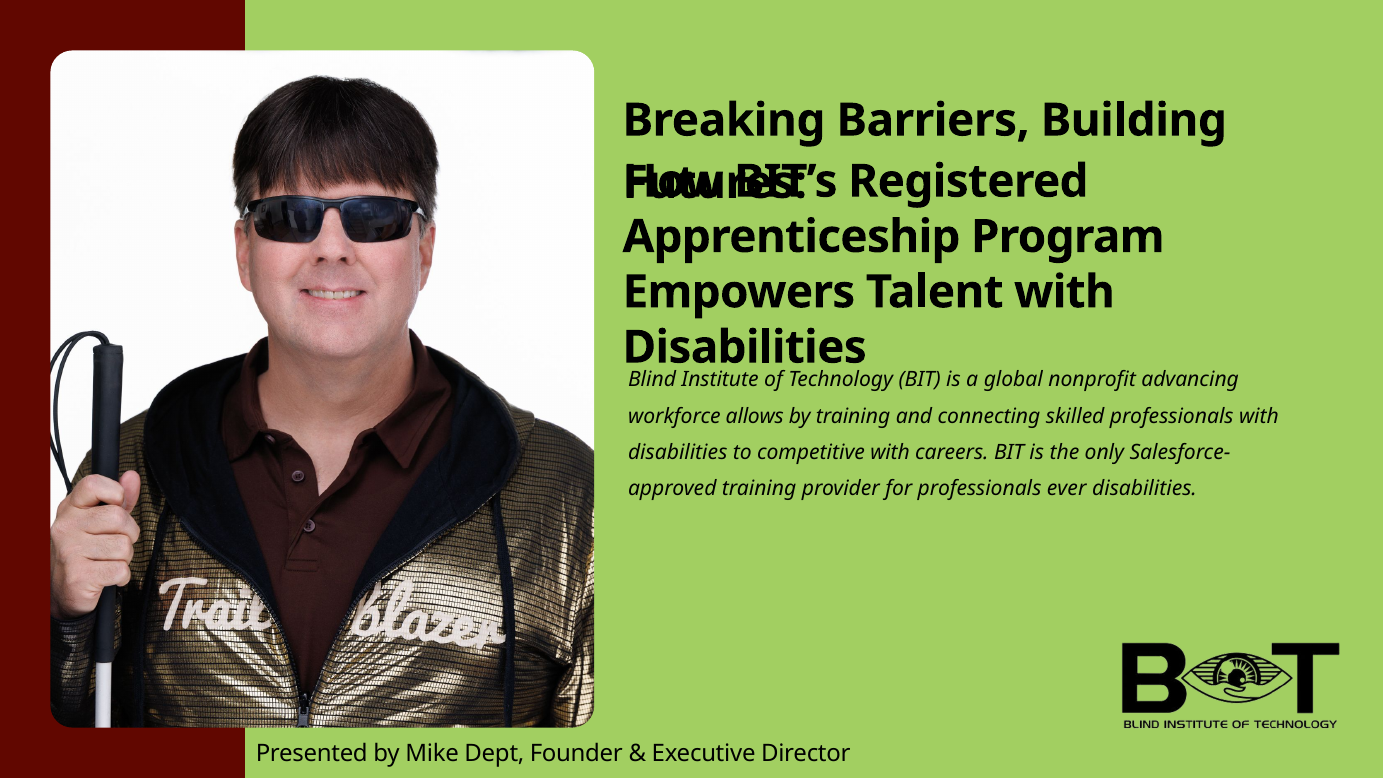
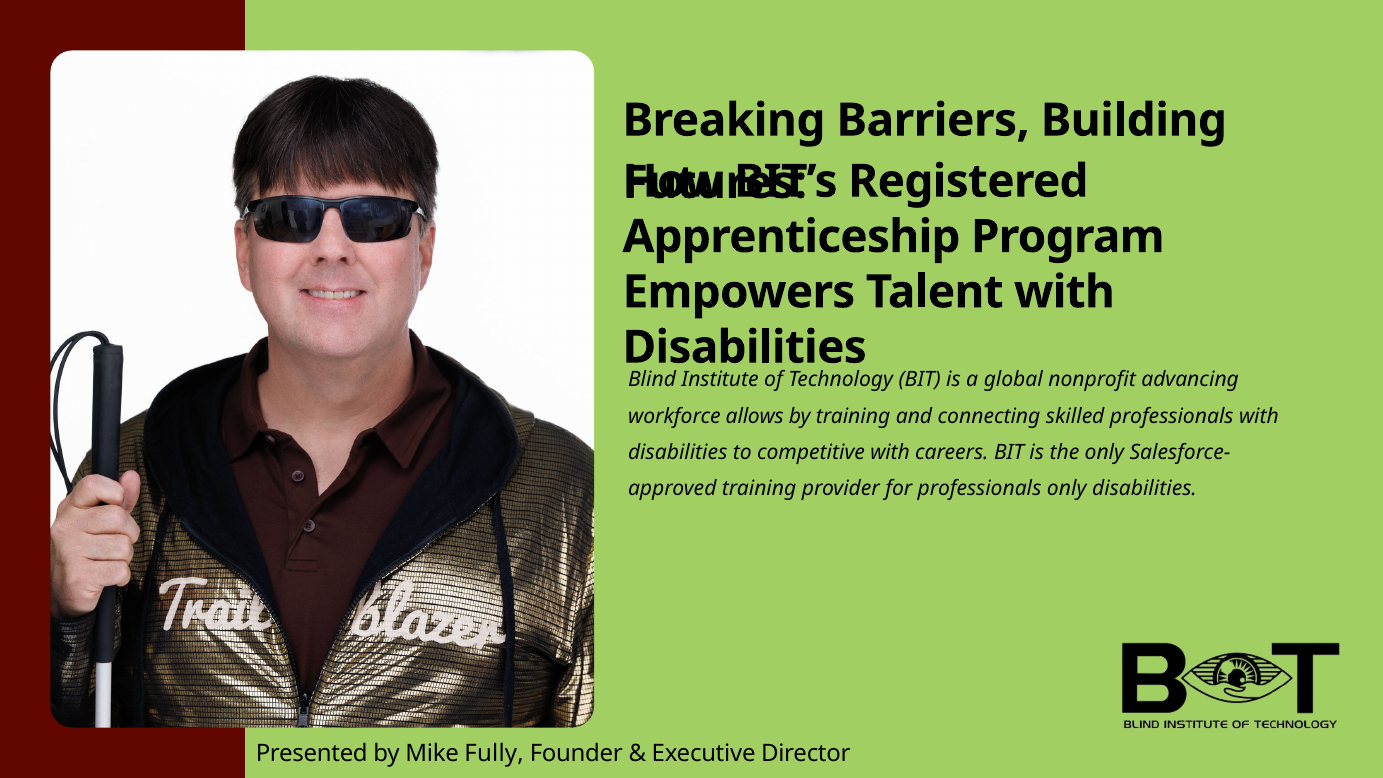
professionals ever: ever -> only
Dept: Dept -> Fully
